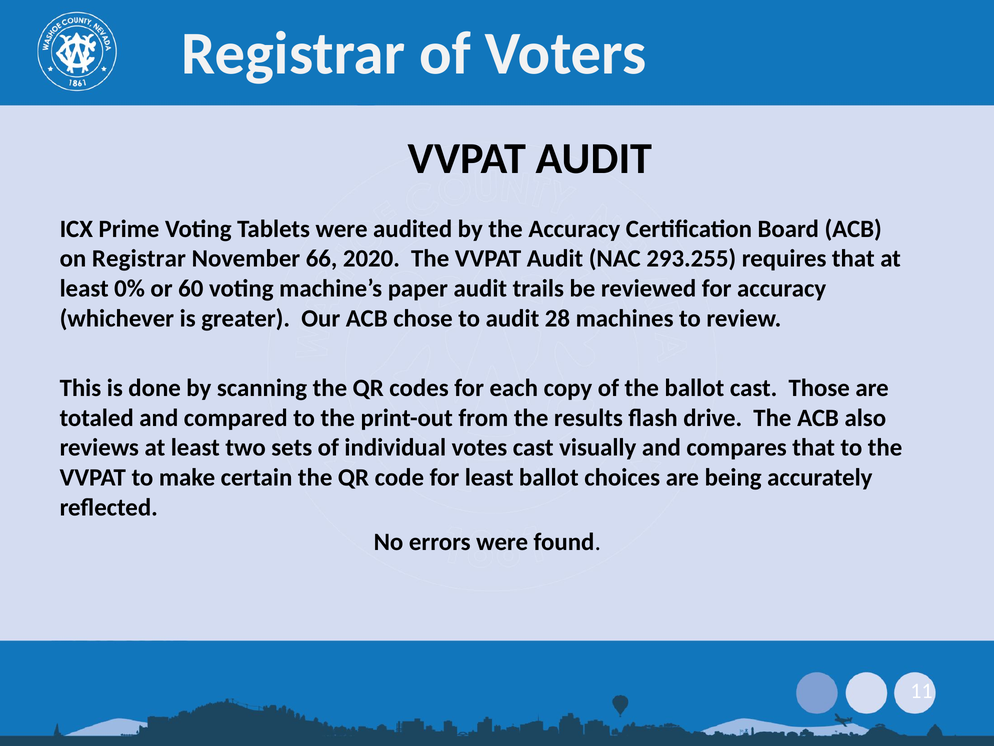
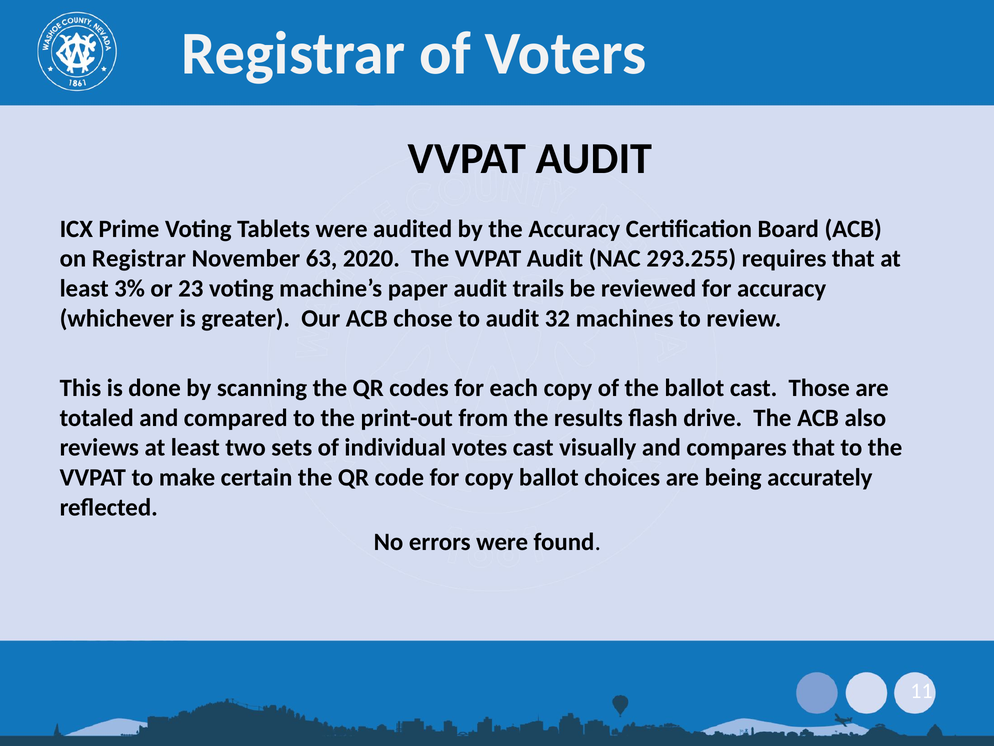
66: 66 -> 63
0%: 0% -> 3%
60: 60 -> 23
28: 28 -> 32
for least: least -> copy
